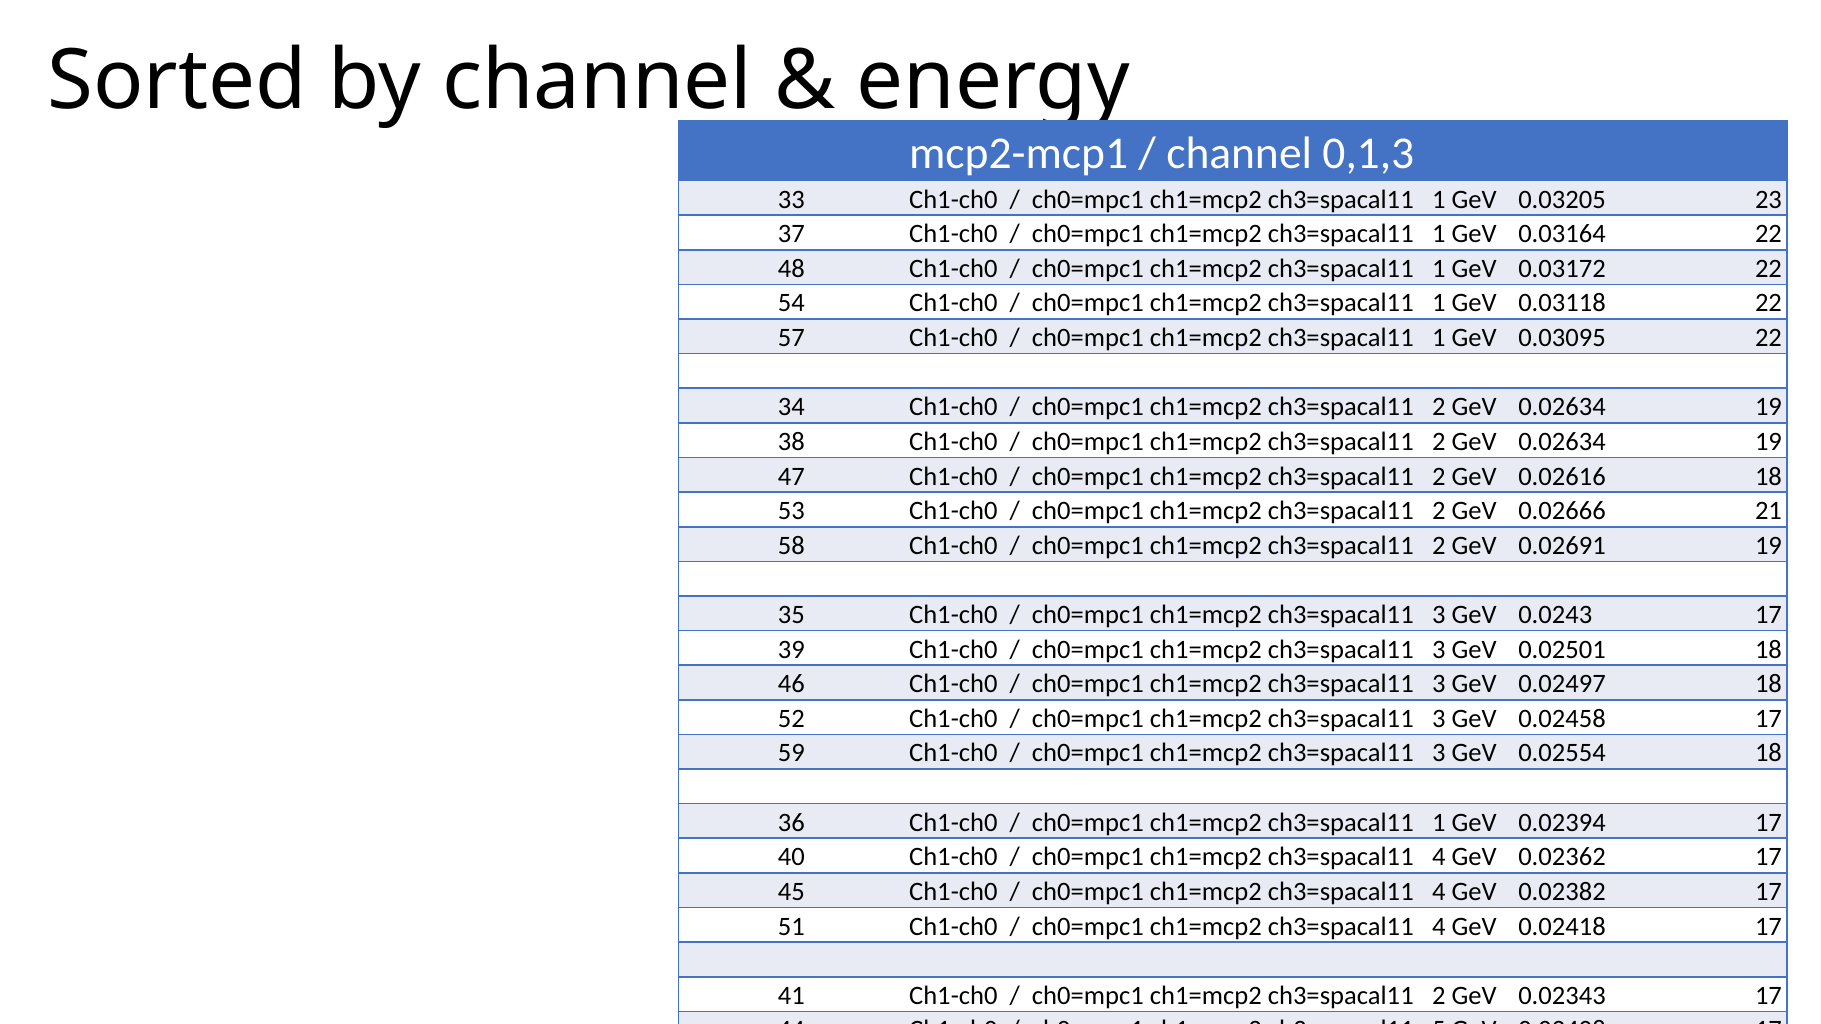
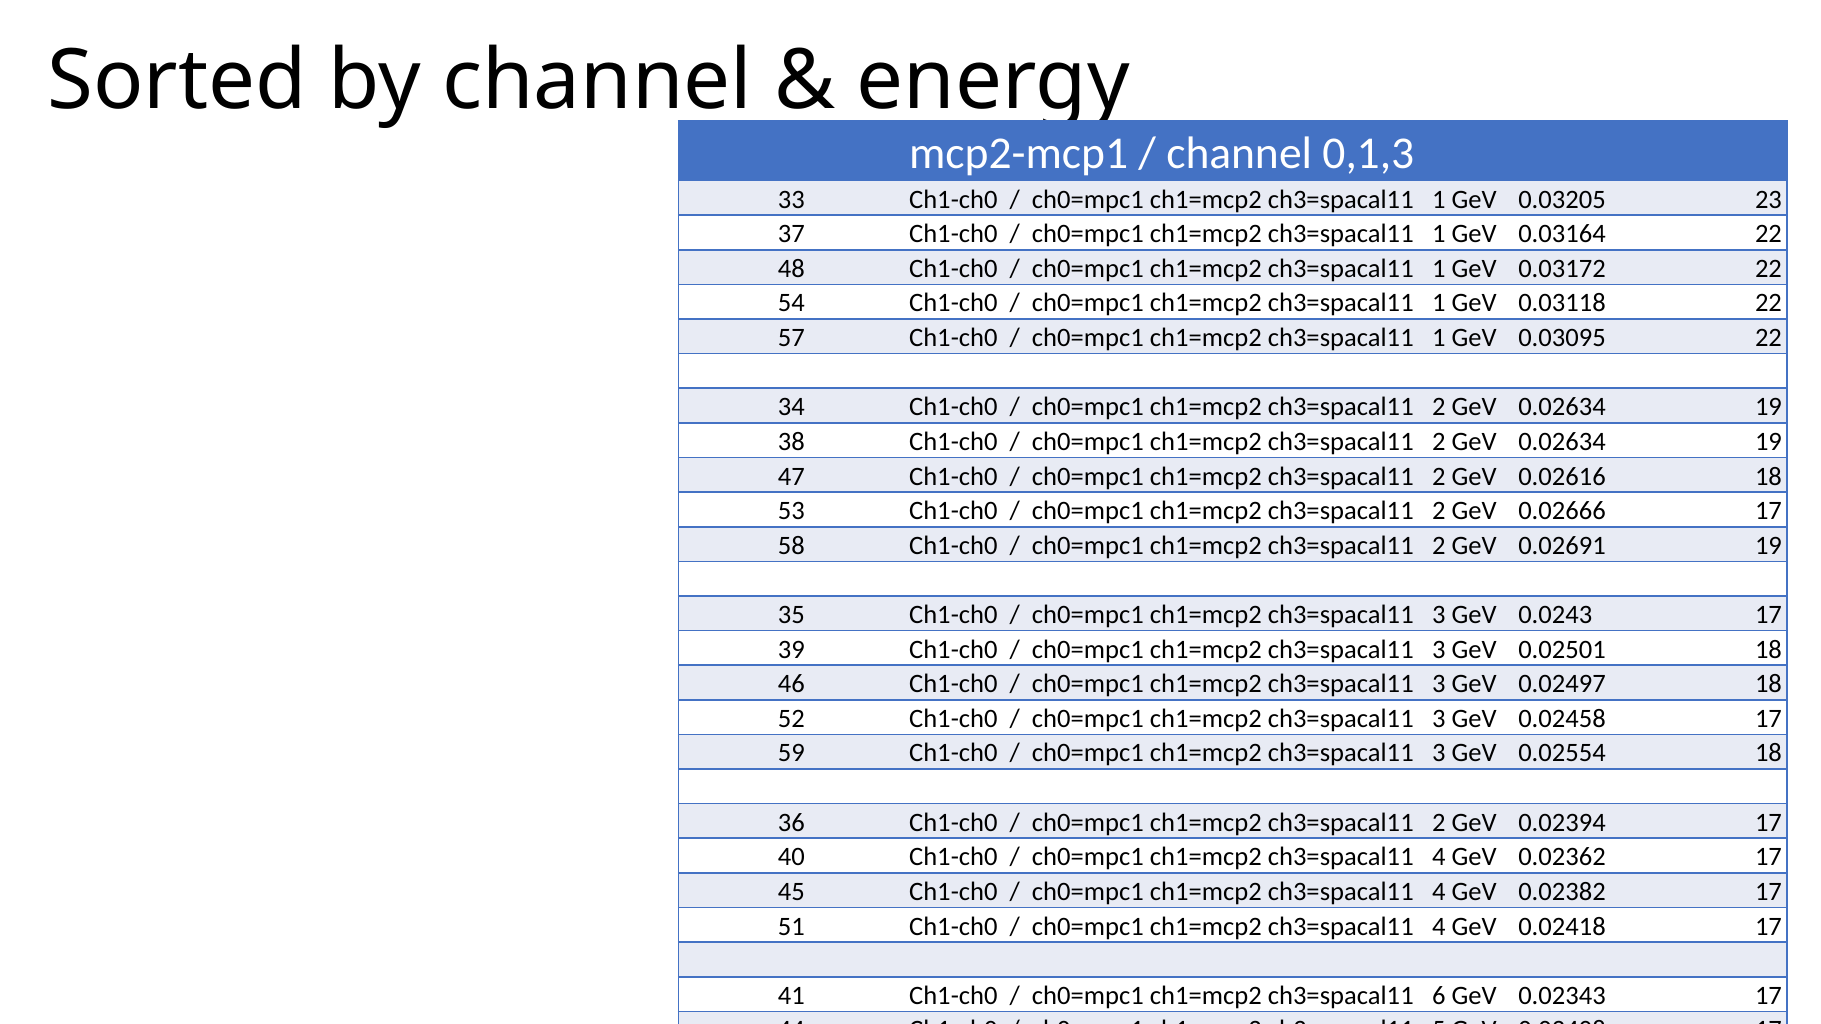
0.02666 21: 21 -> 17
1 at (1439, 823): 1 -> 2
2 at (1439, 996): 2 -> 6
